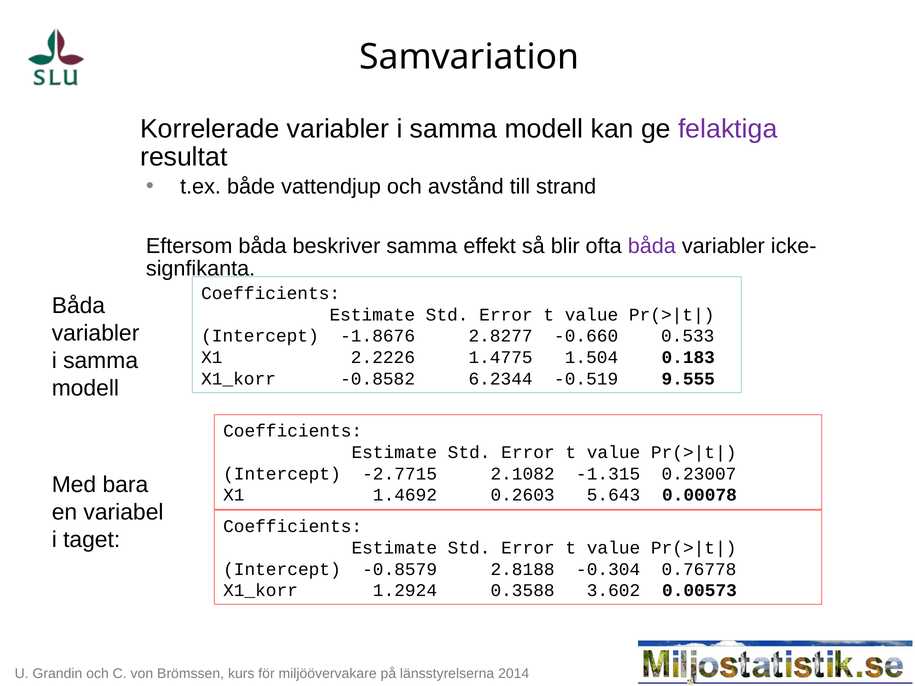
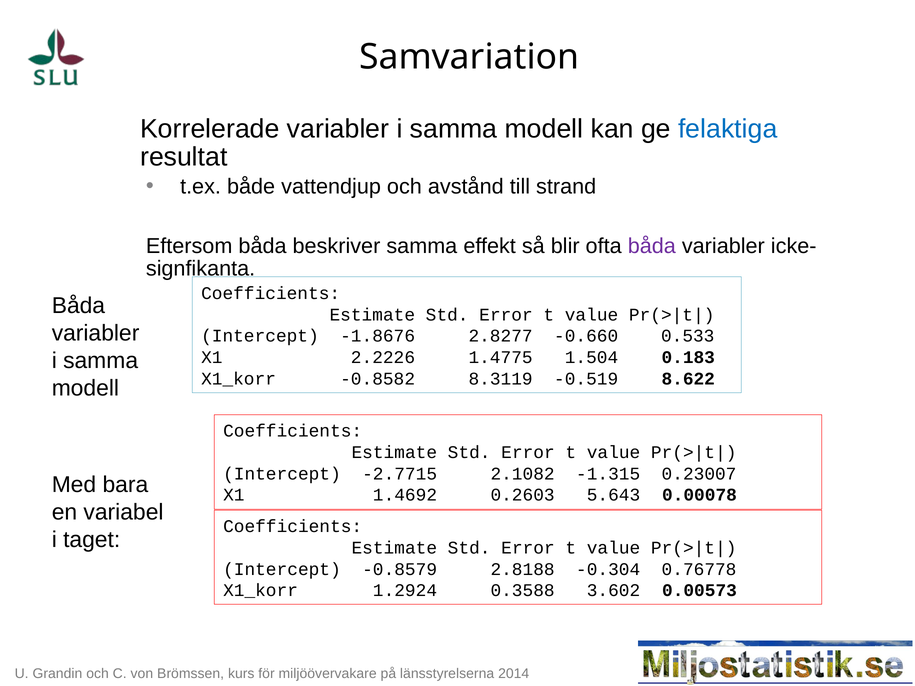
felaktiga colour: purple -> blue
6.2344: 6.2344 -> 8.3119
9.555: 9.555 -> 8.622
